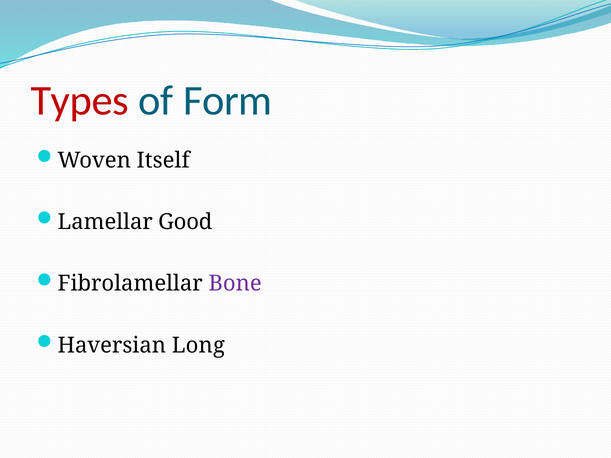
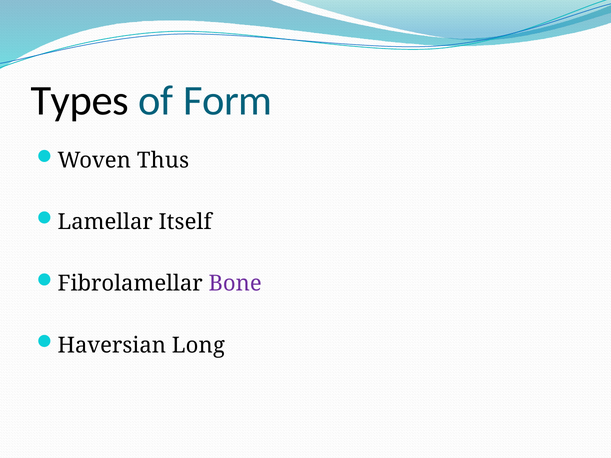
Types colour: red -> black
Itself: Itself -> Thus
Good: Good -> Itself
